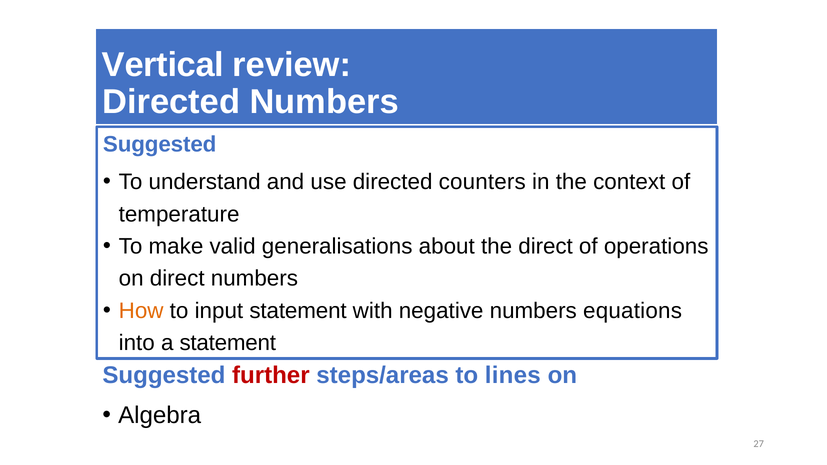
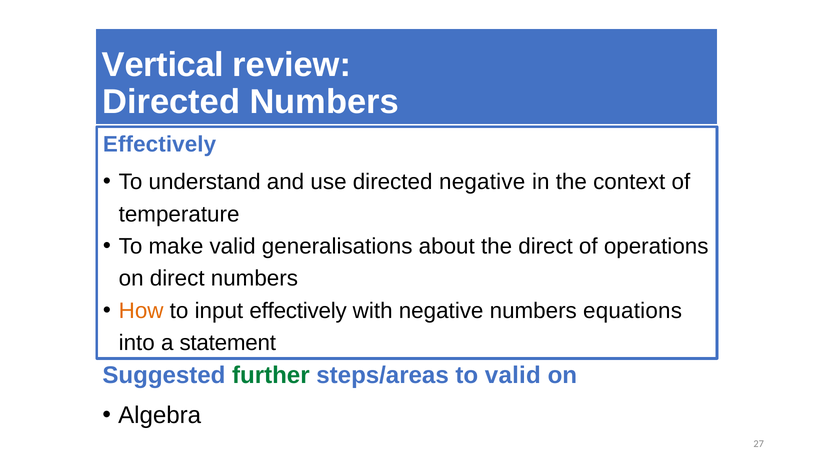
Suggested at (160, 145): Suggested -> Effectively
directed counters: counters -> negative
input statement: statement -> effectively
further colour: red -> green
to lines: lines -> valid
